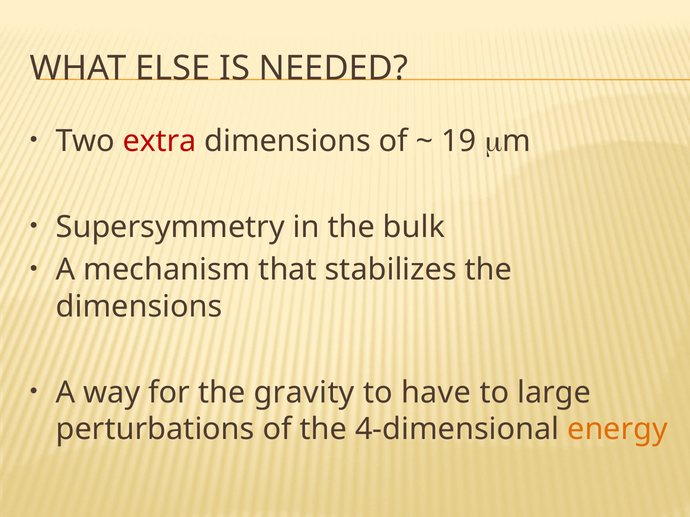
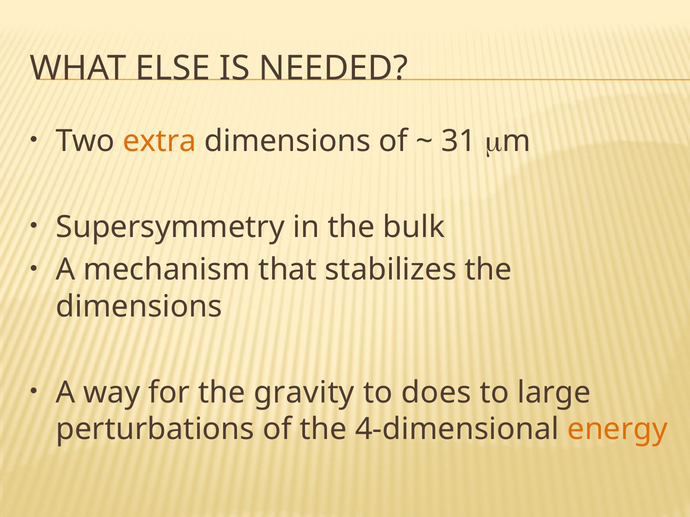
extra colour: red -> orange
19: 19 -> 31
have: have -> does
